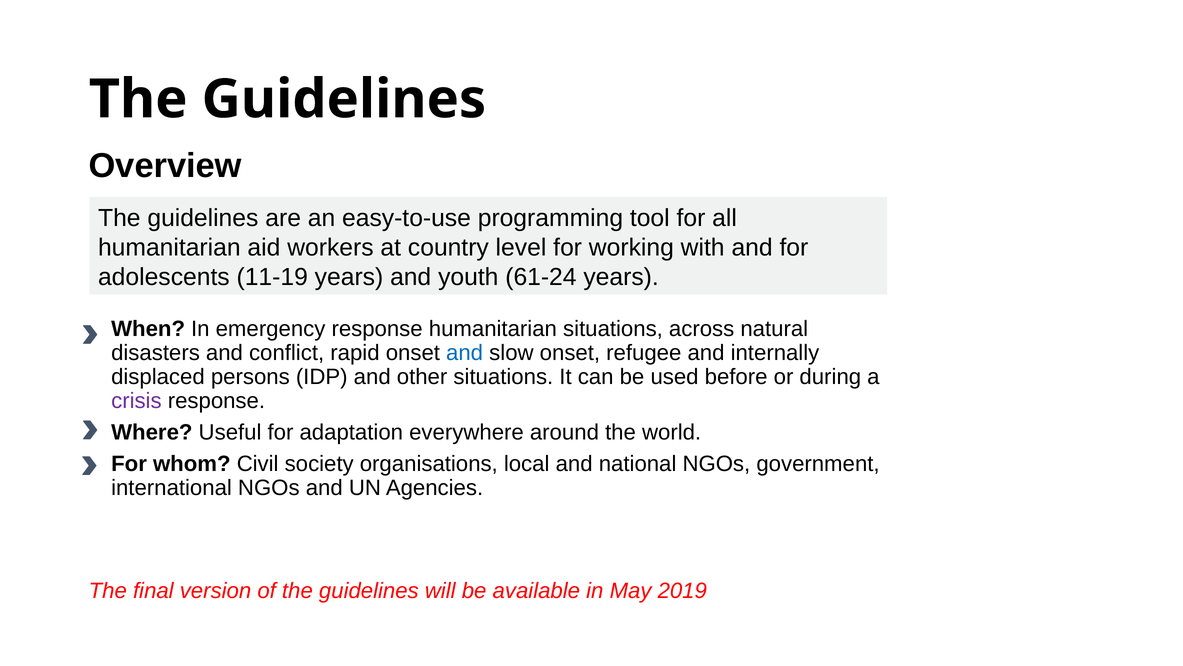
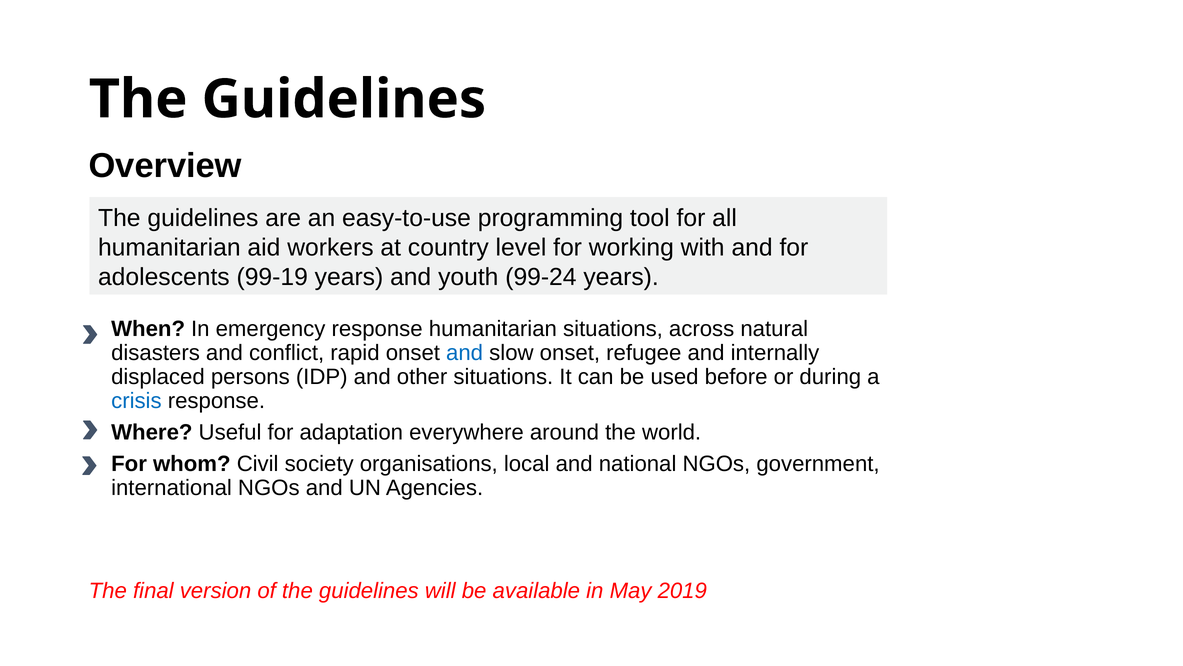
11-19: 11-19 -> 99-19
61-24: 61-24 -> 99-24
crisis colour: purple -> blue
